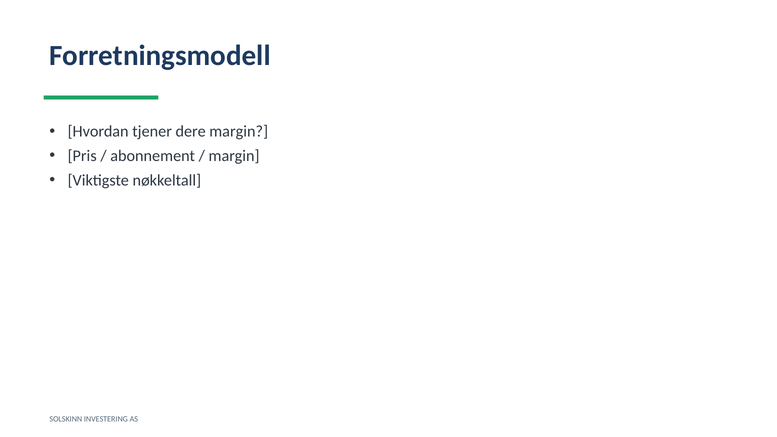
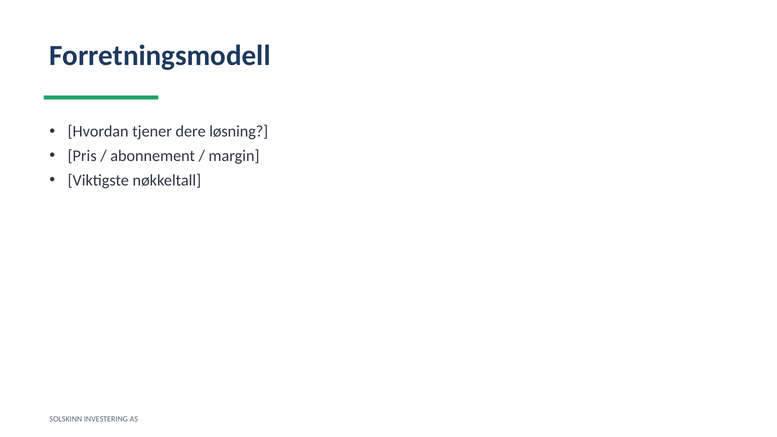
dere margin: margin -> løsning
